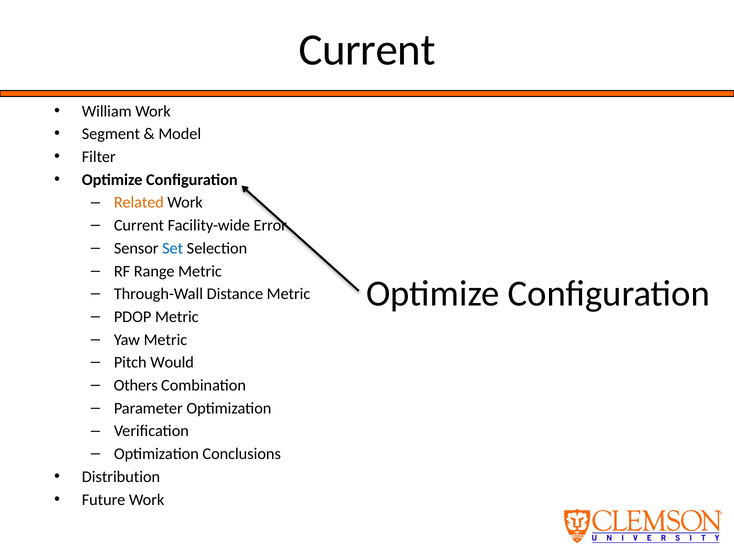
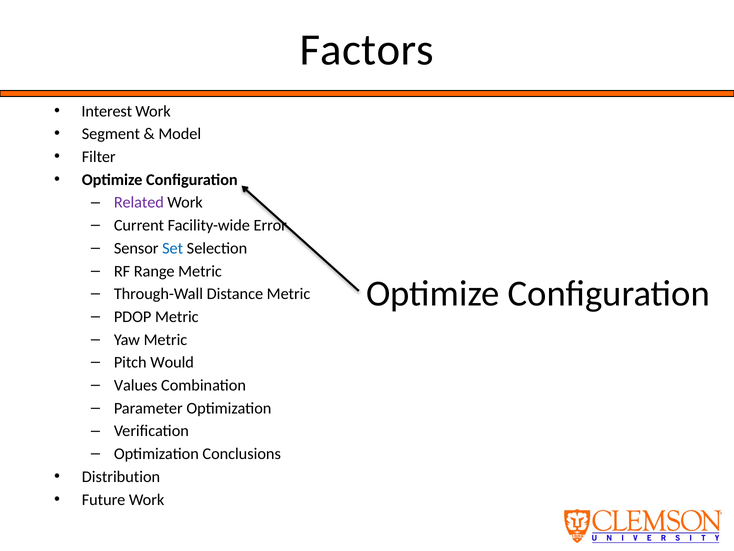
Current at (367, 50): Current -> Factors
William: William -> Interest
Related colour: orange -> purple
Others: Others -> Values
